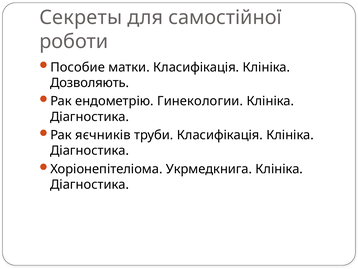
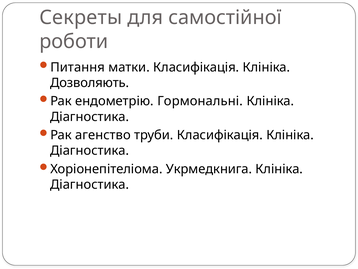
Пособие: Пособие -> Питання
Гинекологии: Гинекологии -> Гормональні
яєчників: яєчників -> агенство
